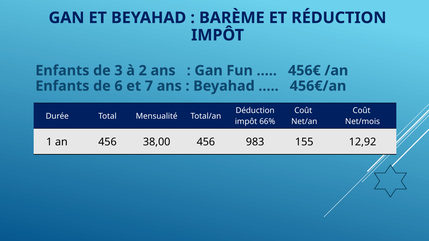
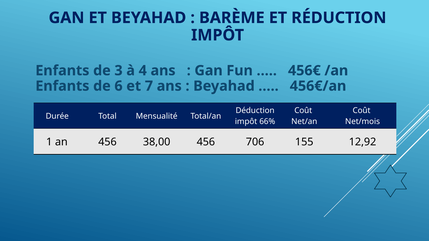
2: 2 -> 4
983: 983 -> 706
